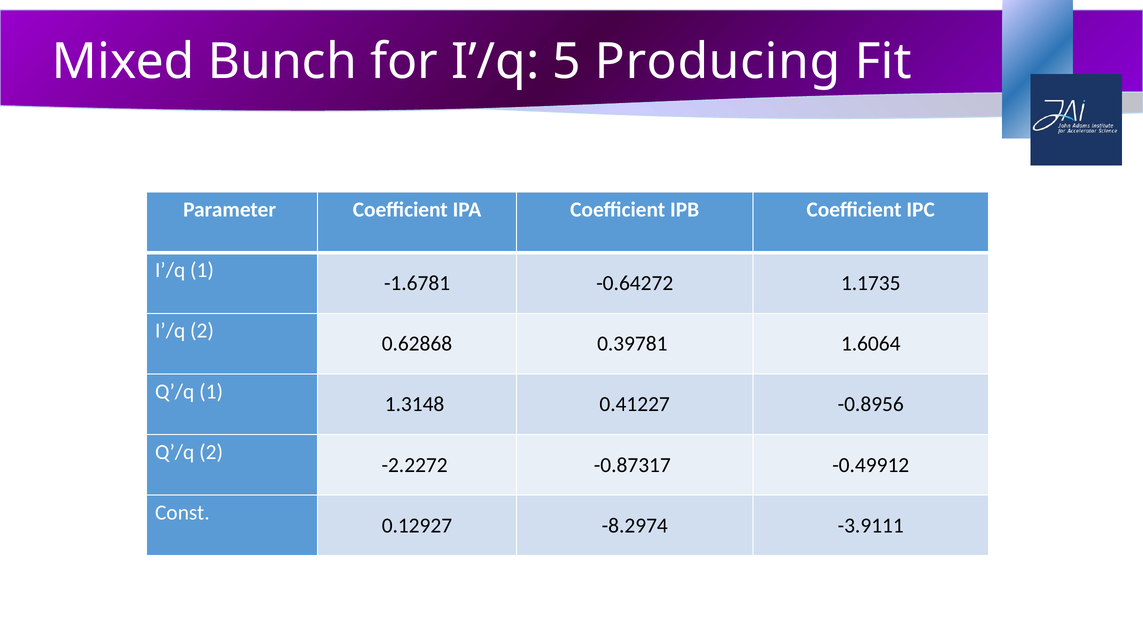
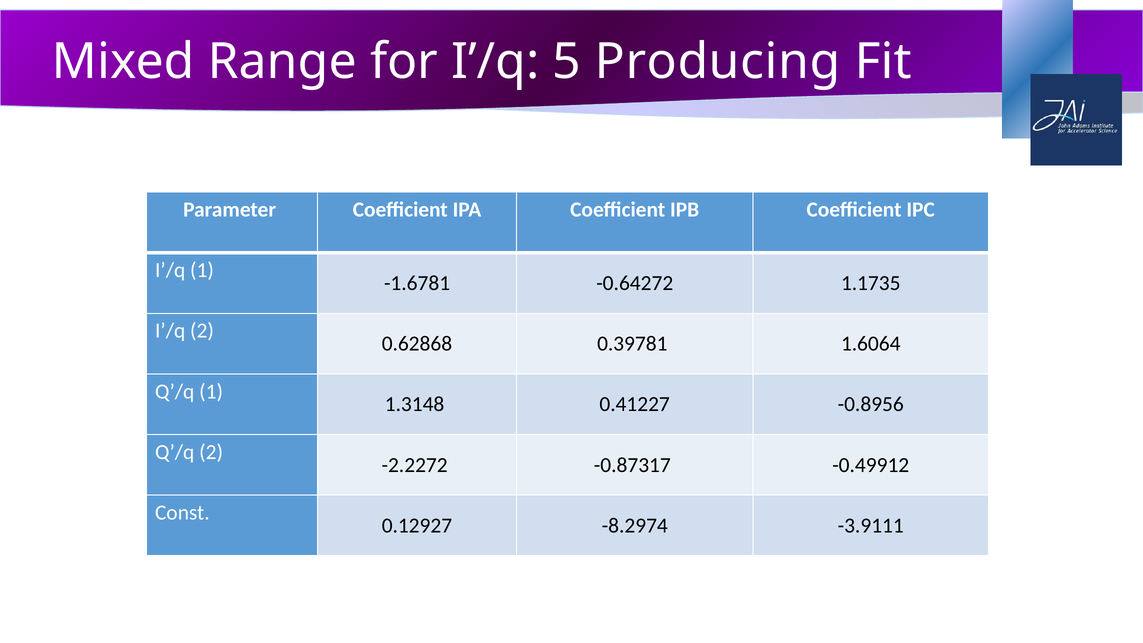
Bunch: Bunch -> Range
